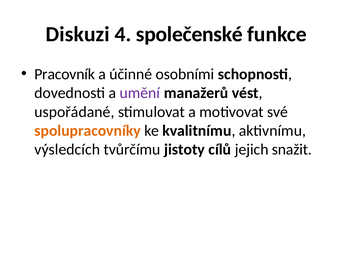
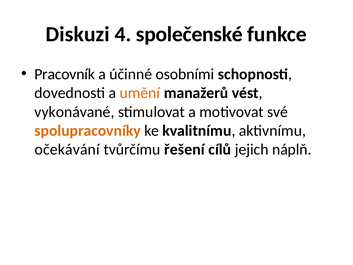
umění colour: purple -> orange
uspořádané: uspořádané -> vykonávané
výsledcích: výsledcích -> očekávání
jistoty: jistoty -> řešení
snažit: snažit -> náplň
